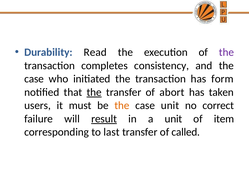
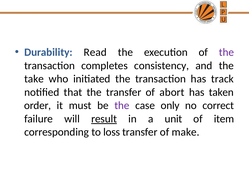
case at (34, 79): case -> take
form: form -> track
the at (94, 92) underline: present -> none
users: users -> order
the at (122, 105) colour: orange -> purple
case unit: unit -> only
last: last -> loss
called: called -> make
